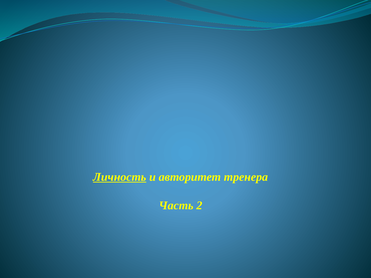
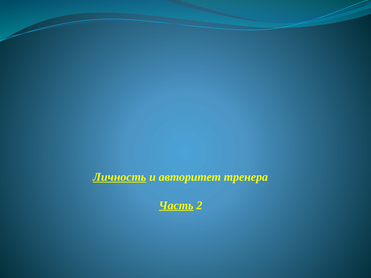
Часть underline: none -> present
